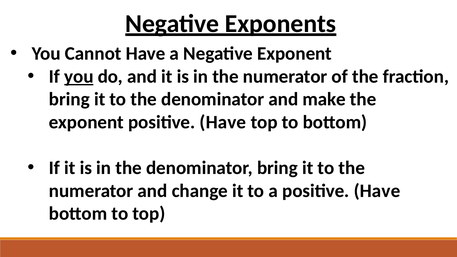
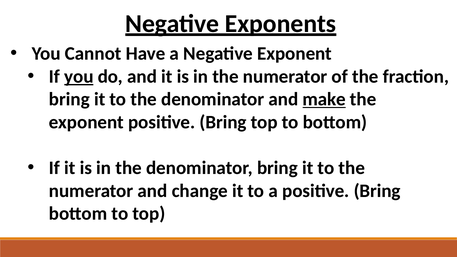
make underline: none -> present
exponent positive Have: Have -> Bring
a positive Have: Have -> Bring
